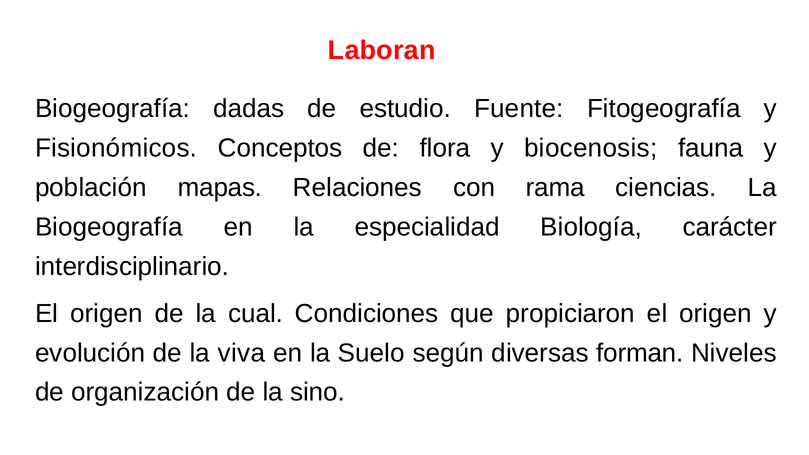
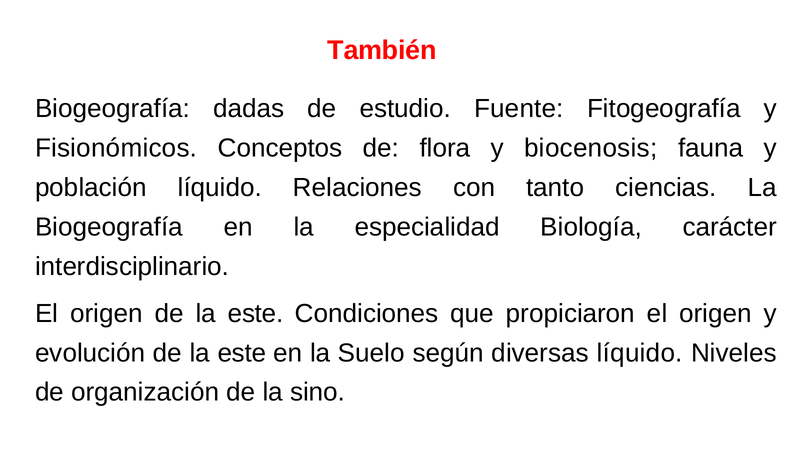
Laboran: Laboran -> También
población mapas: mapas -> líquido
rama: rama -> tanto
origen de la cual: cual -> este
evolución de la viva: viva -> este
diversas forman: forman -> líquido
